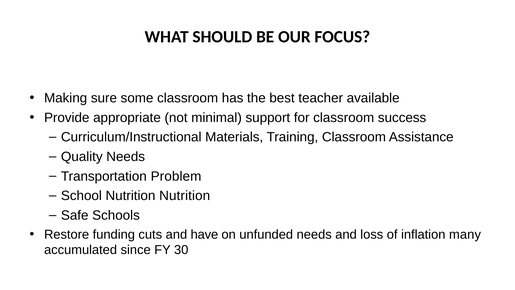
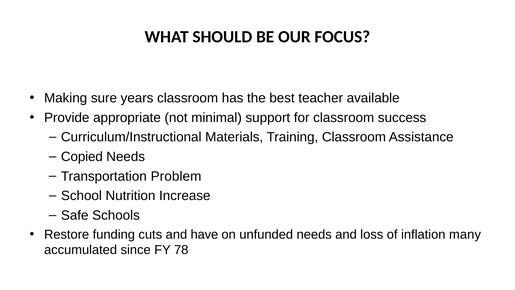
some: some -> years
Quality: Quality -> Copied
Nutrition Nutrition: Nutrition -> Increase
30: 30 -> 78
